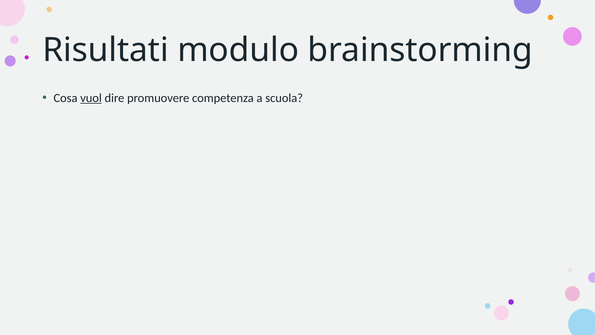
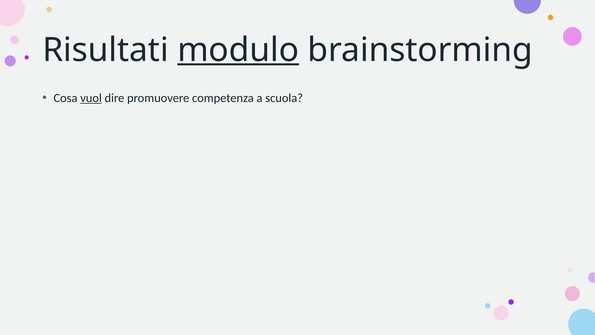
modulo underline: none -> present
